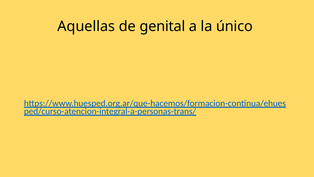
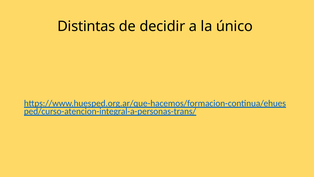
Aquellas: Aquellas -> Distintas
genital: genital -> decidir
